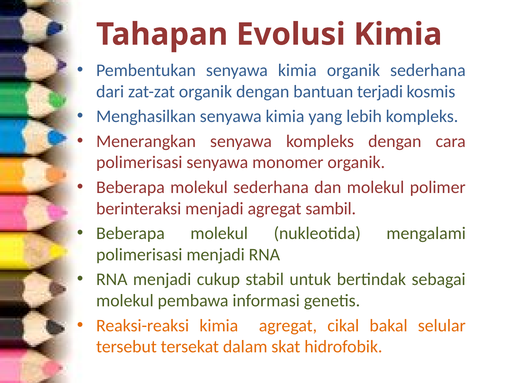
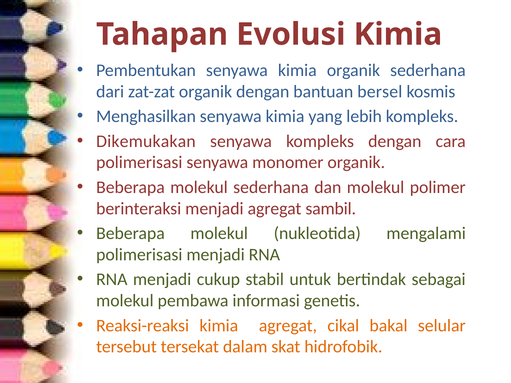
terjadi: terjadi -> bersel
Menerangkan: Menerangkan -> Dikemukakan
